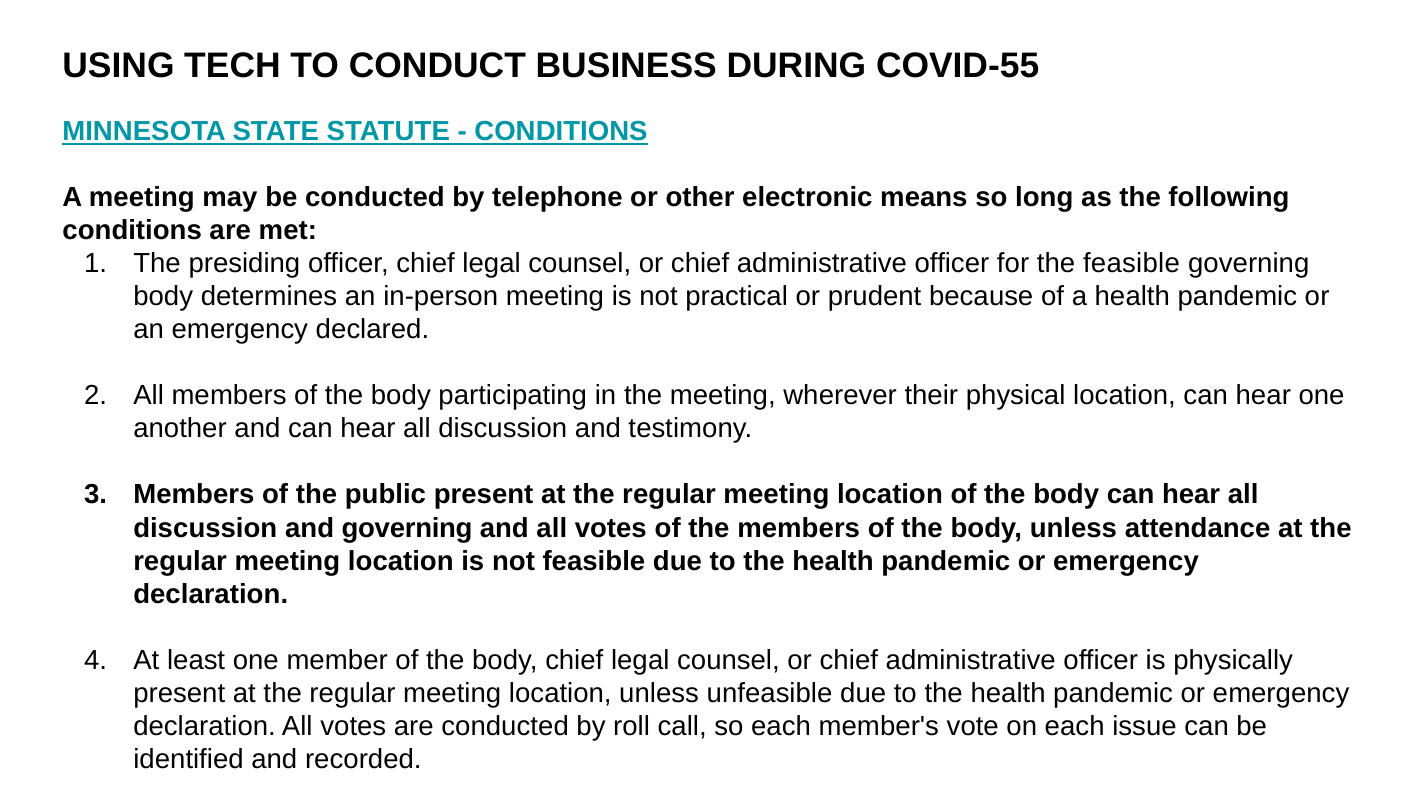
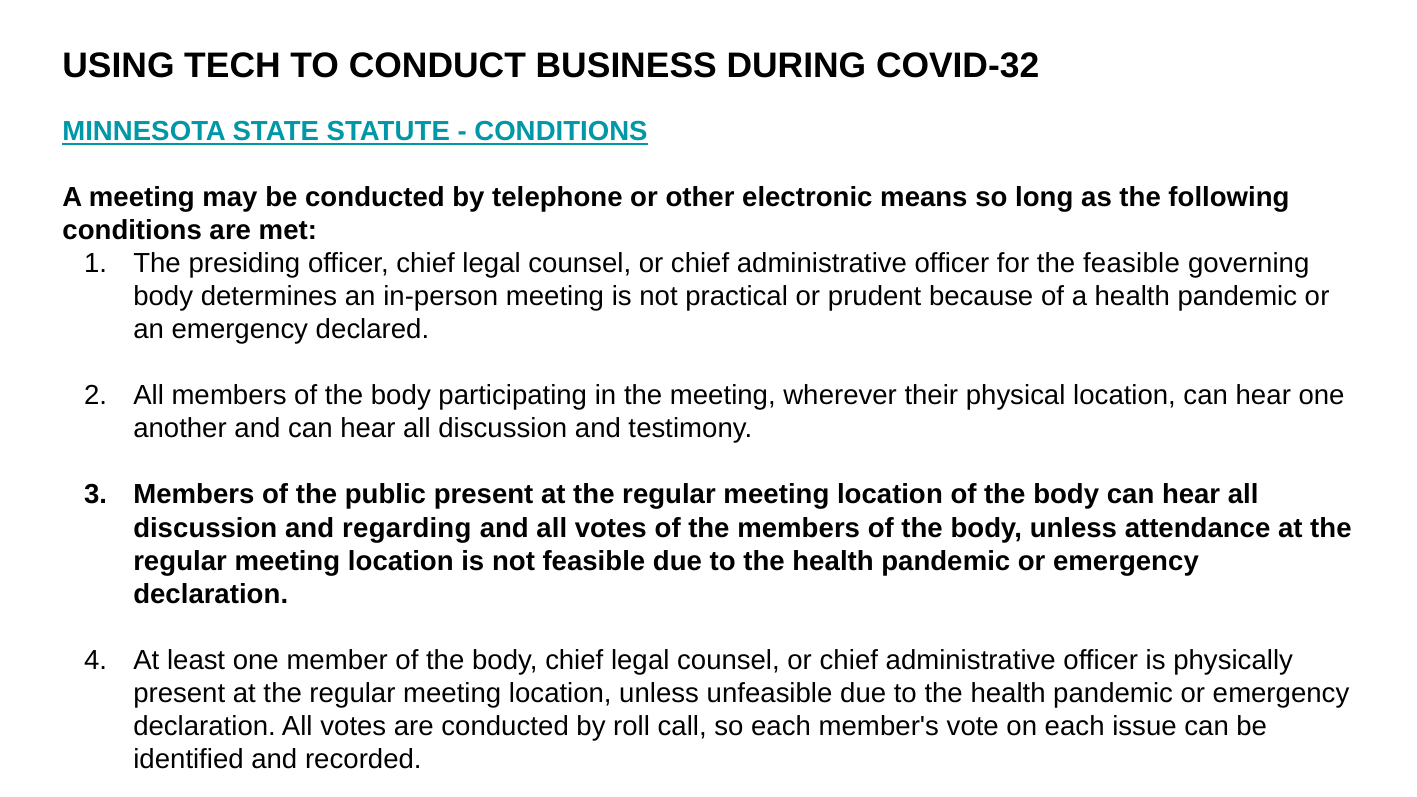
COVID-55: COVID-55 -> COVID-32
and governing: governing -> regarding
